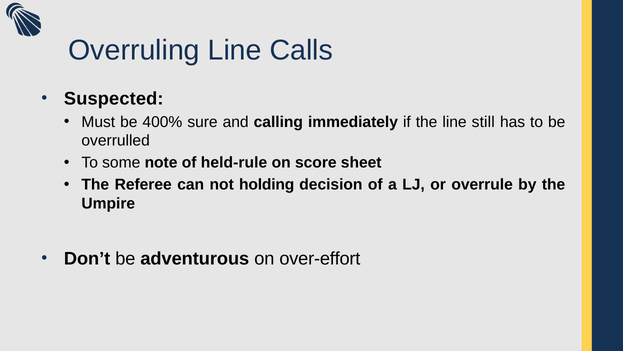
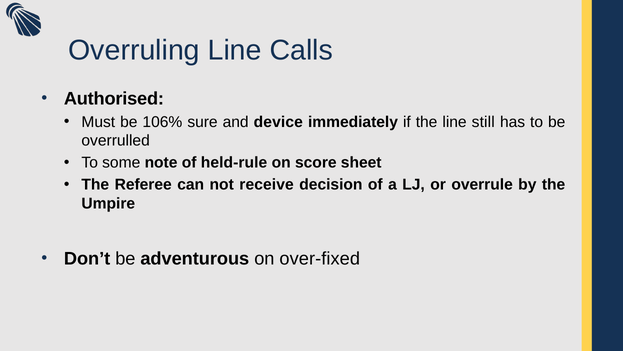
Suspected: Suspected -> Authorised
400%: 400% -> 106%
calling: calling -> device
holding: holding -> receive
over-effort: over-effort -> over-fixed
